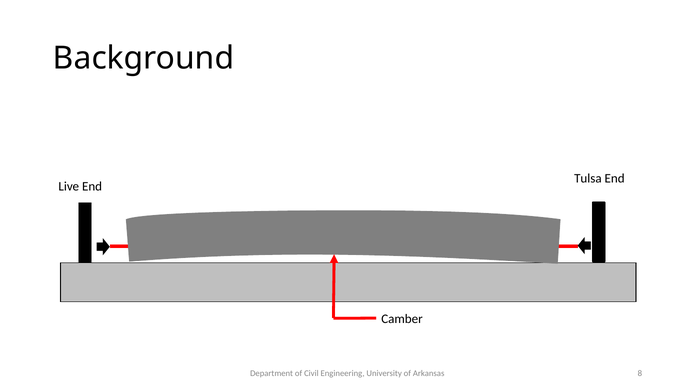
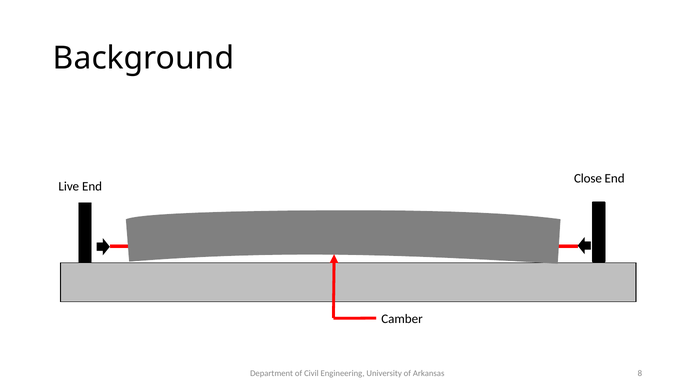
Tulsa: Tulsa -> Close
